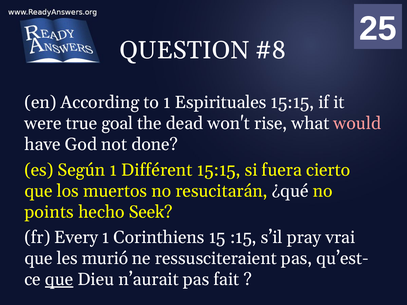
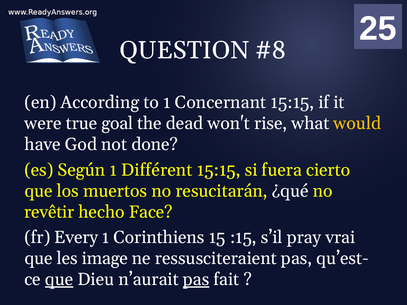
Espirituales: Espirituales -> Concernant
would colour: pink -> yellow
points: points -> revêtir
Seek: Seek -> Face
murió: murió -> image
pas at (196, 280) underline: none -> present
